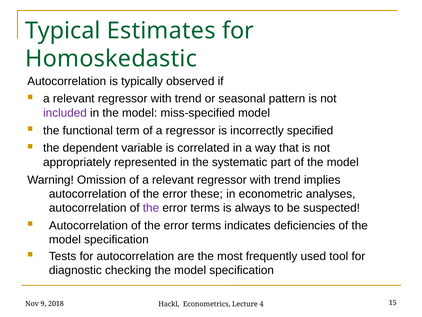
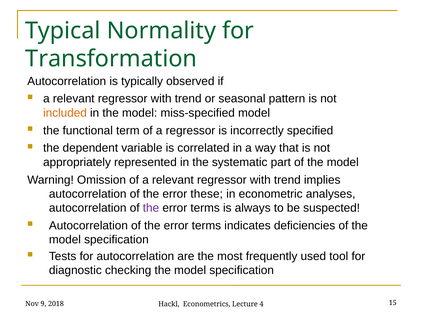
Estimates: Estimates -> Normality
Homoskedastic: Homoskedastic -> Transformation
included colour: purple -> orange
